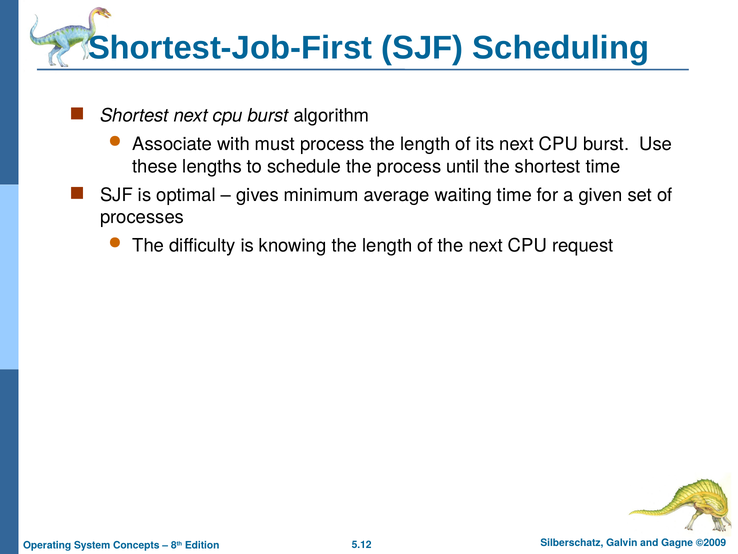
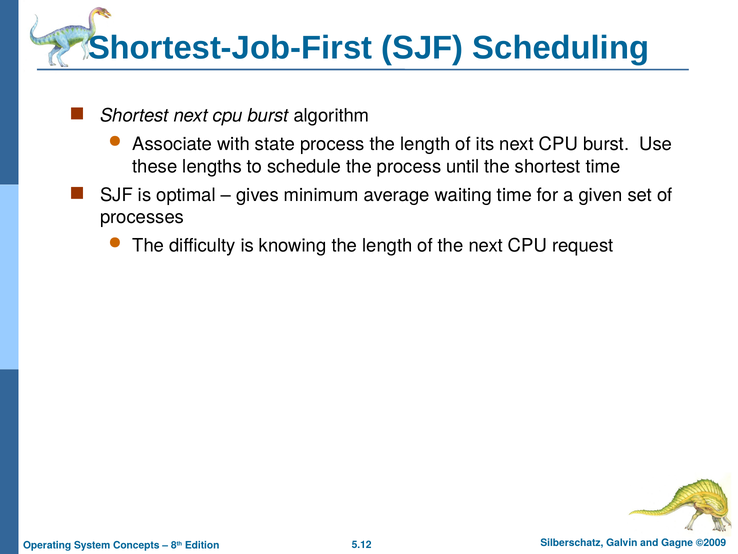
must: must -> state
